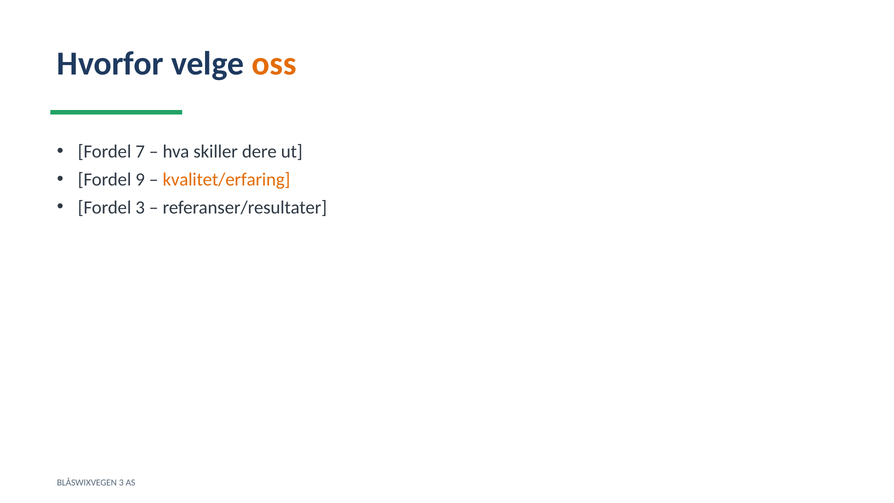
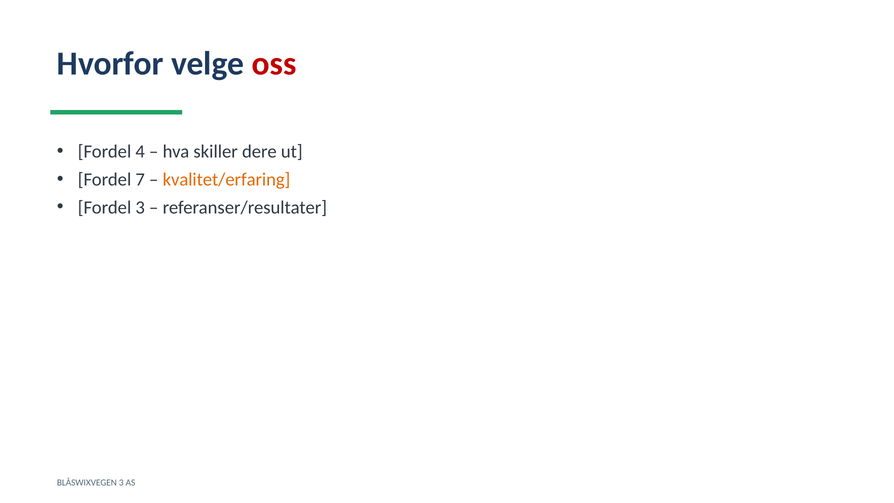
oss colour: orange -> red
7: 7 -> 4
9: 9 -> 7
